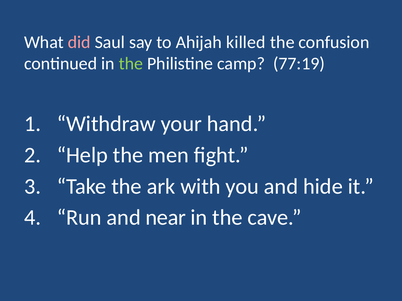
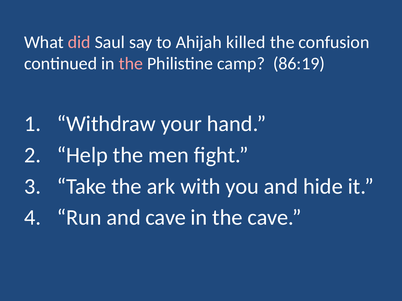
the at (131, 64) colour: light green -> pink
77:19: 77:19 -> 86:19
and near: near -> cave
